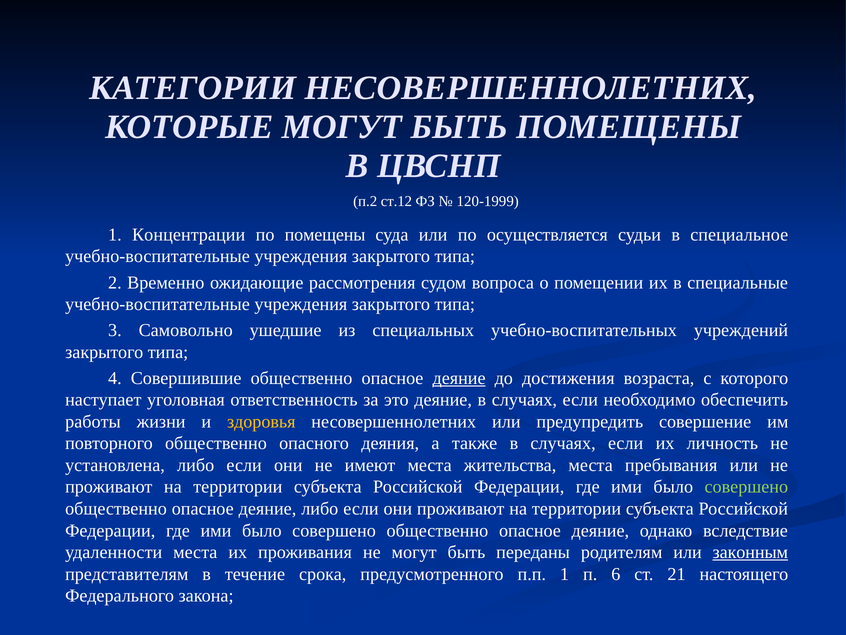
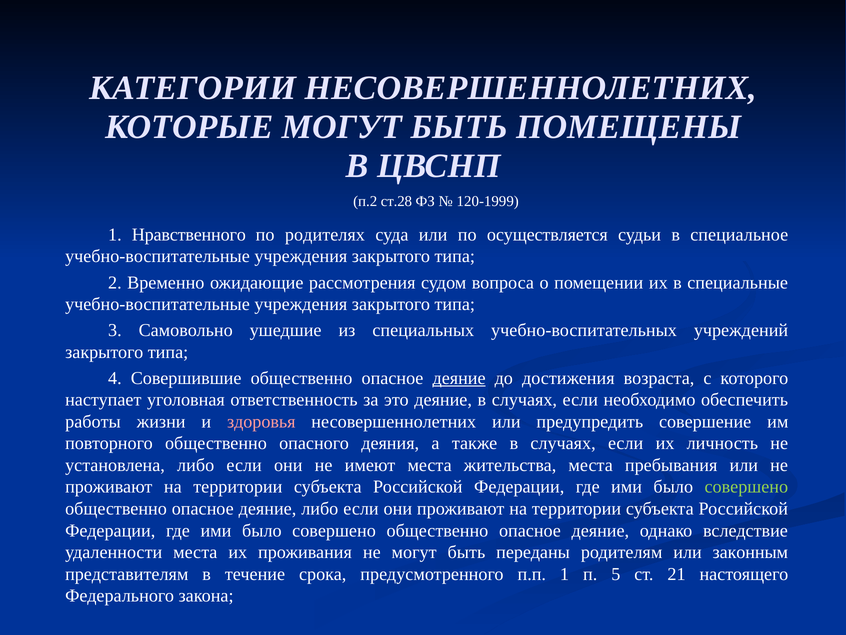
ст.12: ст.12 -> ст.28
Концентрации: Концентрации -> Нравственного
по помещены: помещены -> родителях
здоровья colour: yellow -> pink
законным underline: present -> none
6: 6 -> 5
